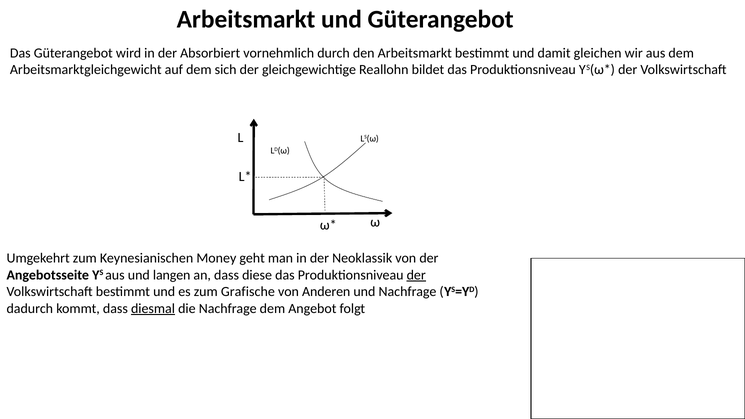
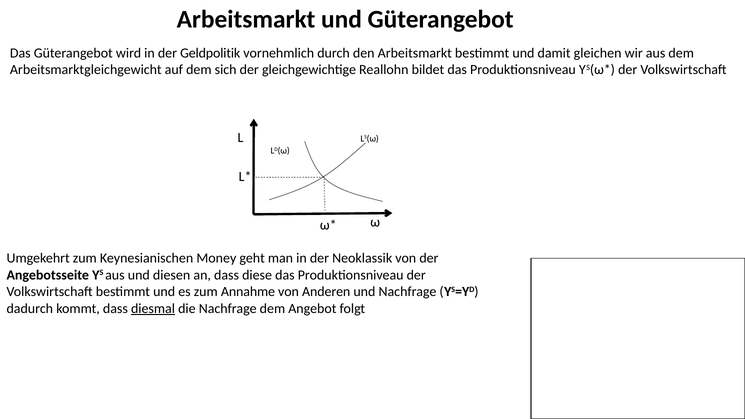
Absorbiert: Absorbiert -> Geldpolitik
langen: langen -> diesen
der at (416, 275) underline: present -> none
Grafische: Grafische -> Annahme
